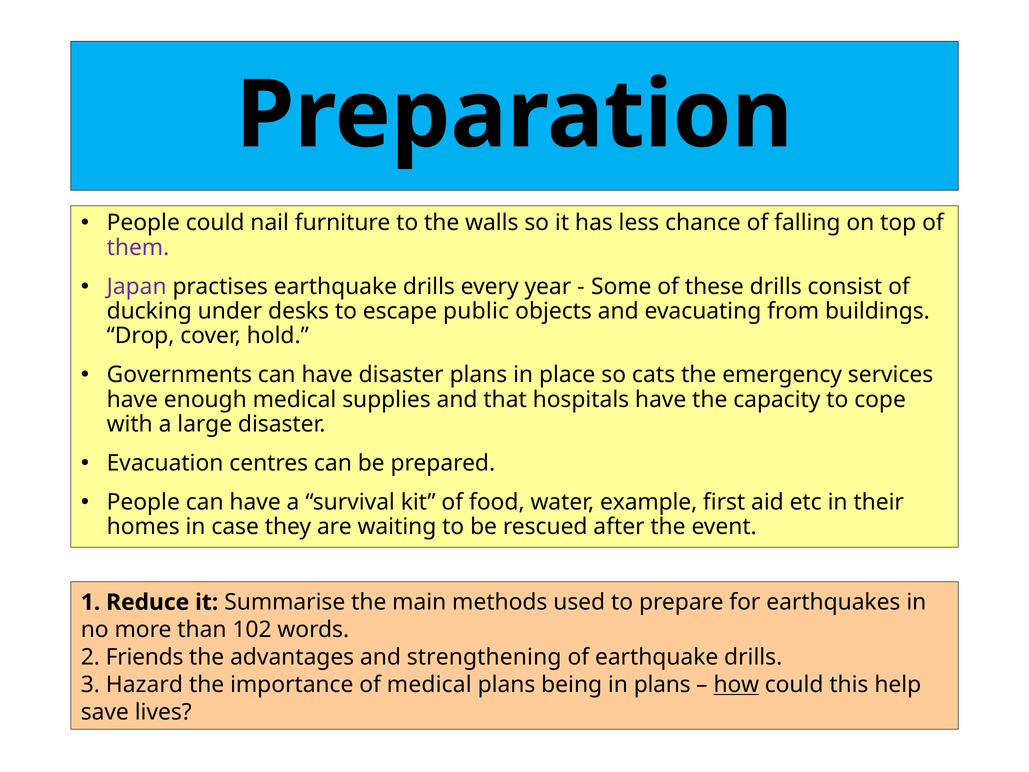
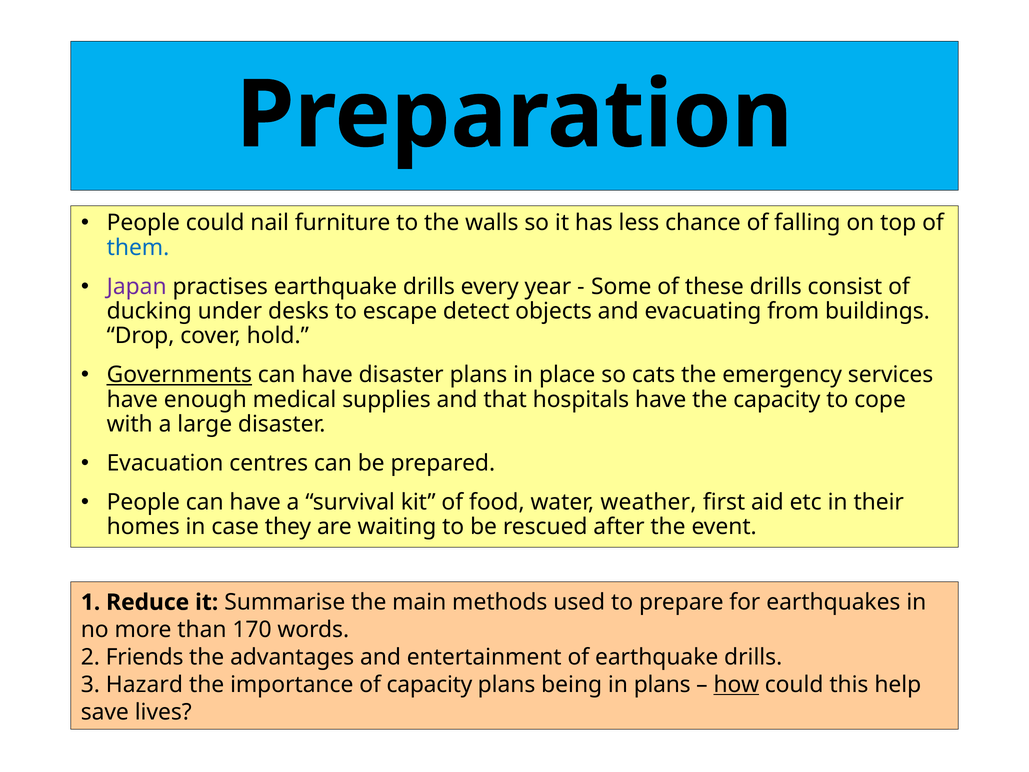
them colour: purple -> blue
public: public -> detect
Governments underline: none -> present
example: example -> weather
102: 102 -> 170
strengthening: strengthening -> entertainment
of medical: medical -> capacity
